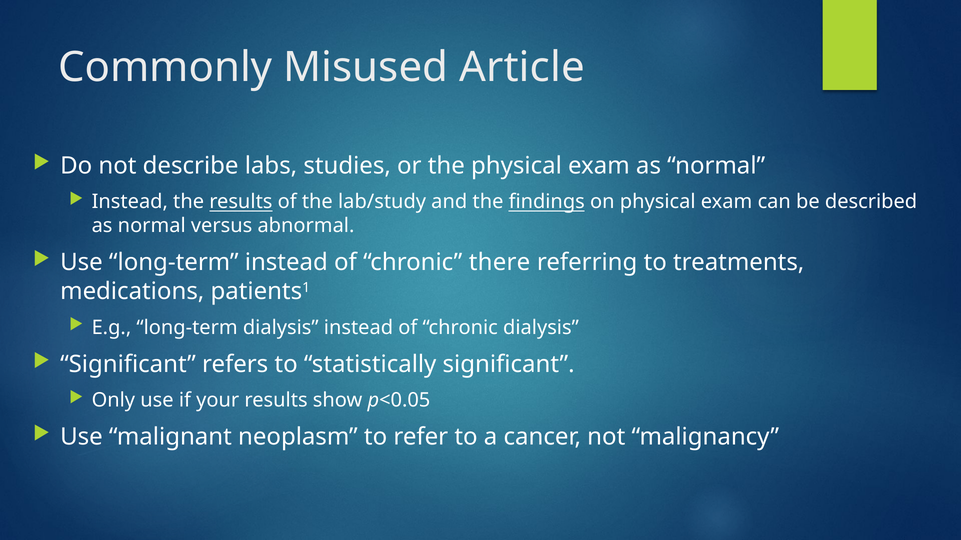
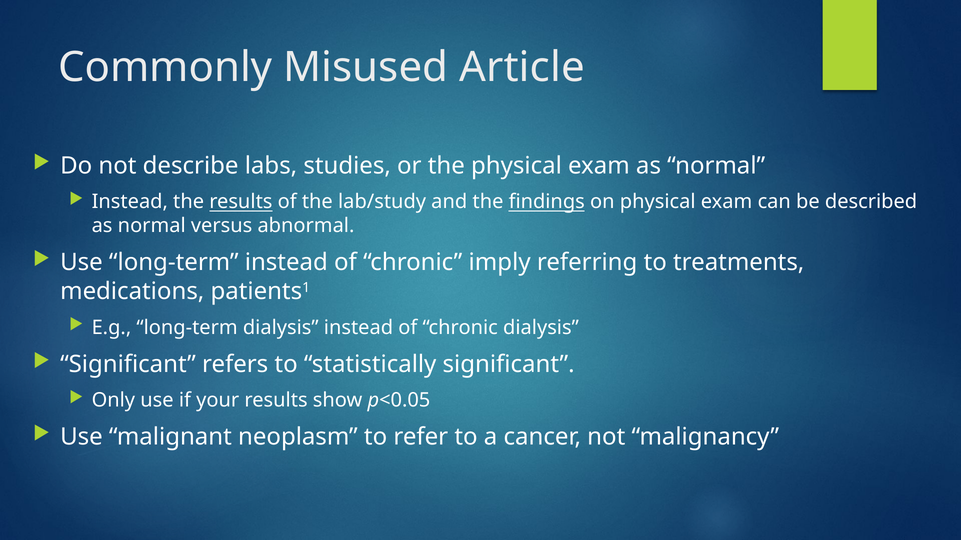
there: there -> imply
